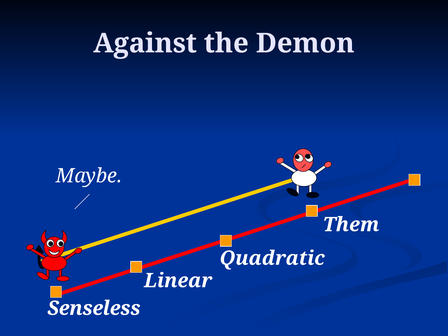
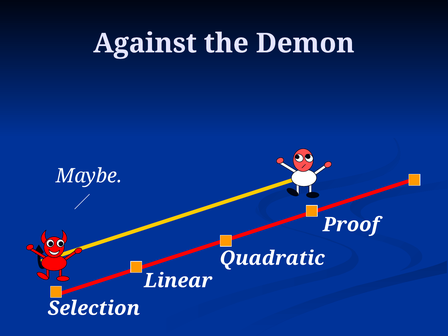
Them: Them -> Proof
Senseless: Senseless -> Selection
